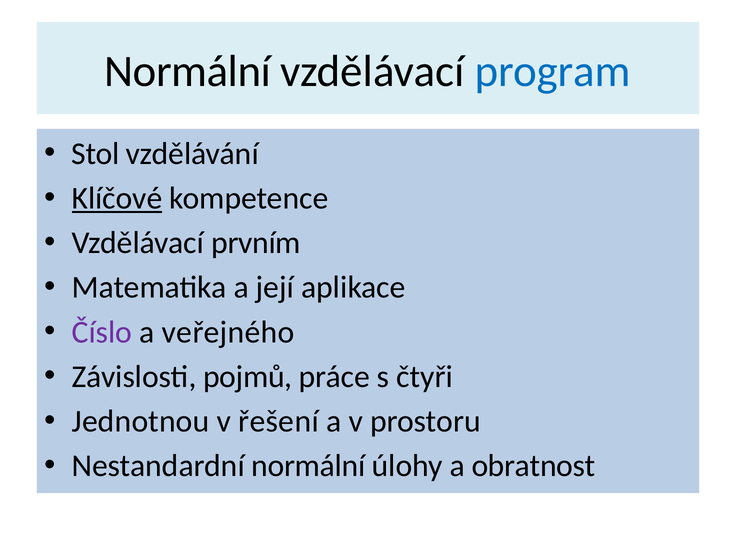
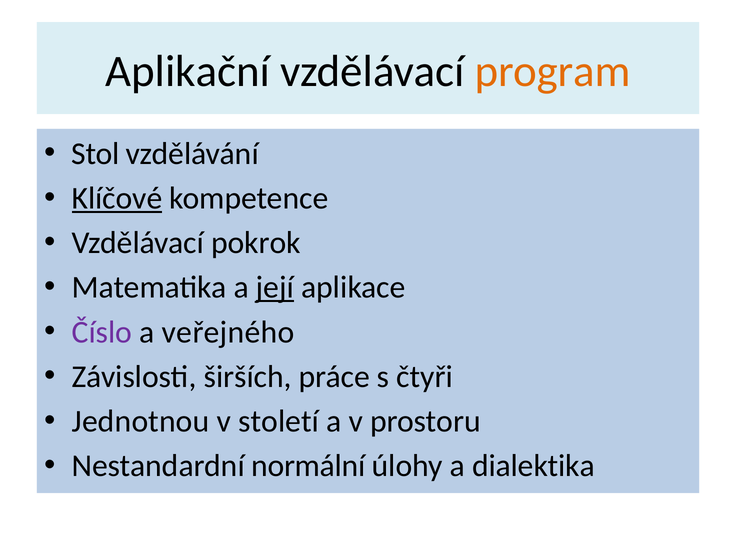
Normální at (188, 71): Normální -> Aplikační
program colour: blue -> orange
prvním: prvním -> pokrok
její underline: none -> present
pojmů: pojmů -> širších
řešení: řešení -> století
obratnost: obratnost -> dialektika
